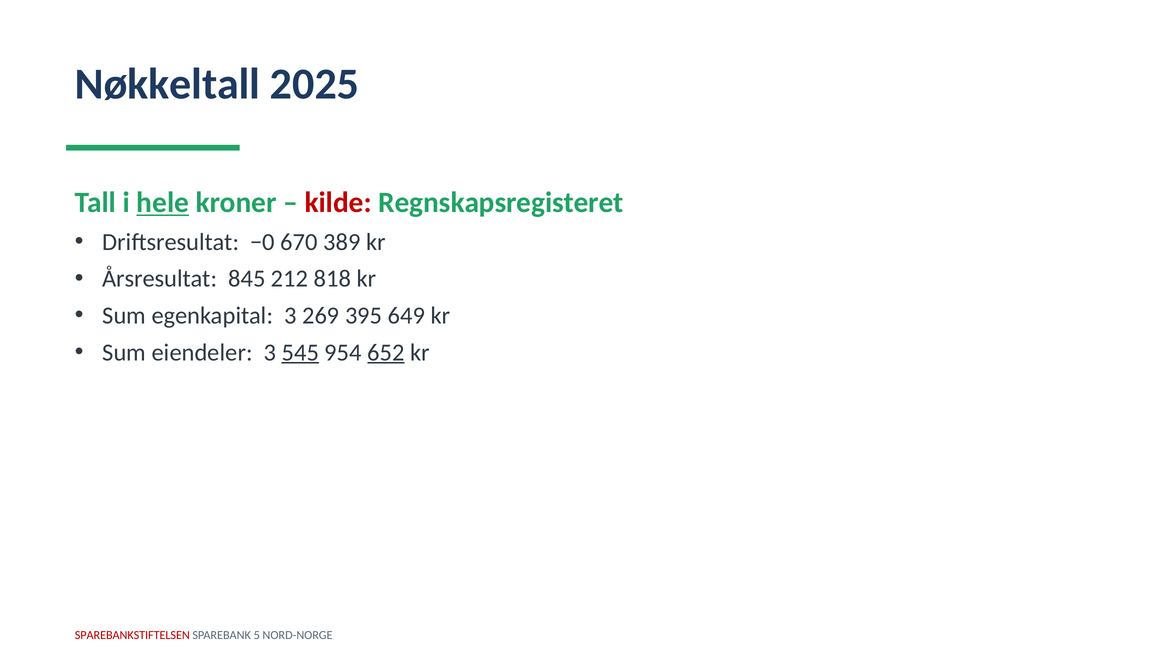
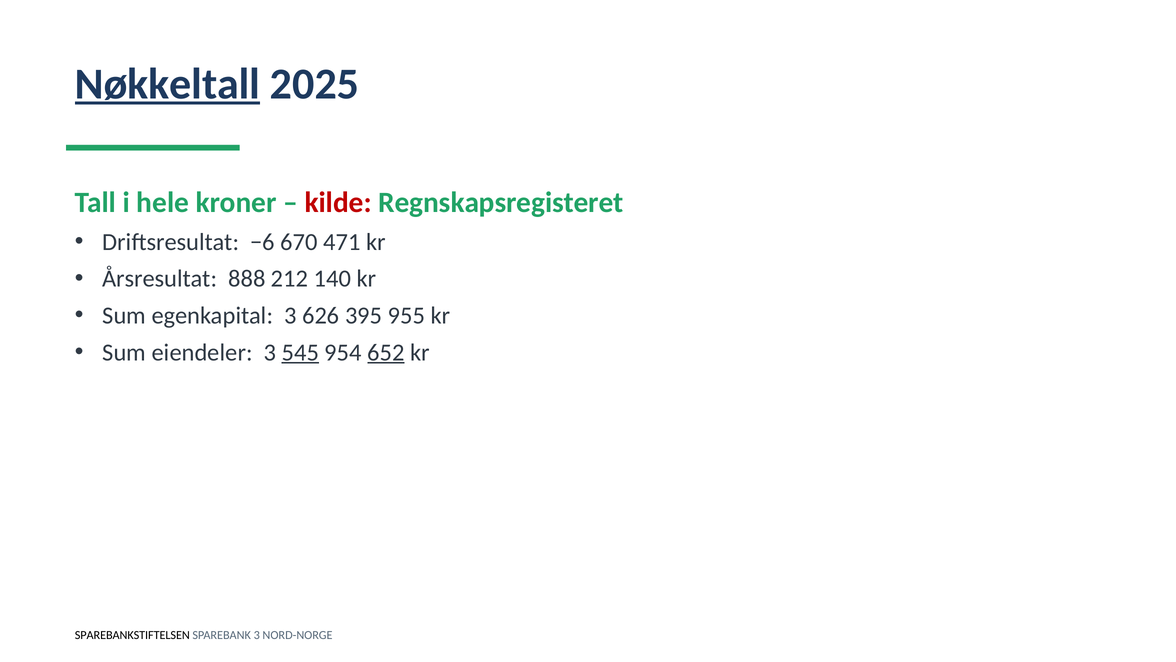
Nøkkeltall underline: none -> present
hele underline: present -> none
−0: −0 -> −6
389: 389 -> 471
845: 845 -> 888
818: 818 -> 140
269: 269 -> 626
649: 649 -> 955
SPAREBANKSTIFTELSEN colour: red -> black
SPAREBANK 5: 5 -> 3
